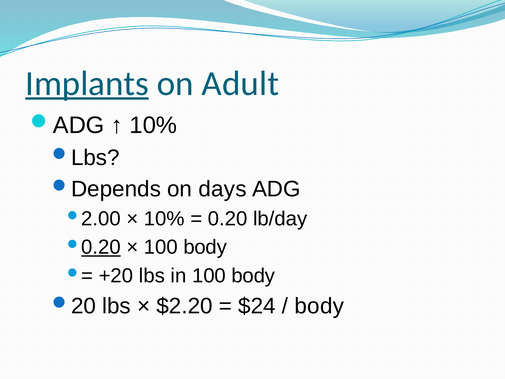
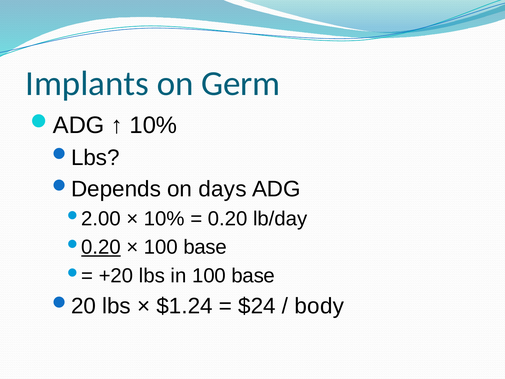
Implants underline: present -> none
Adult: Adult -> Germ
body at (205, 247): body -> base
in 100 body: body -> base
$2.20: $2.20 -> $1.24
